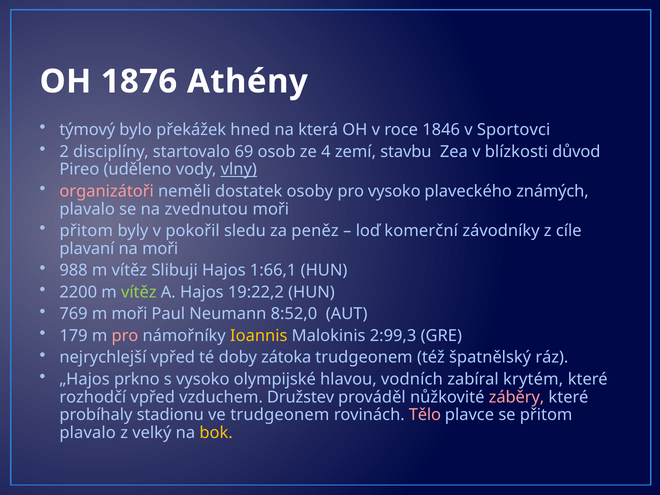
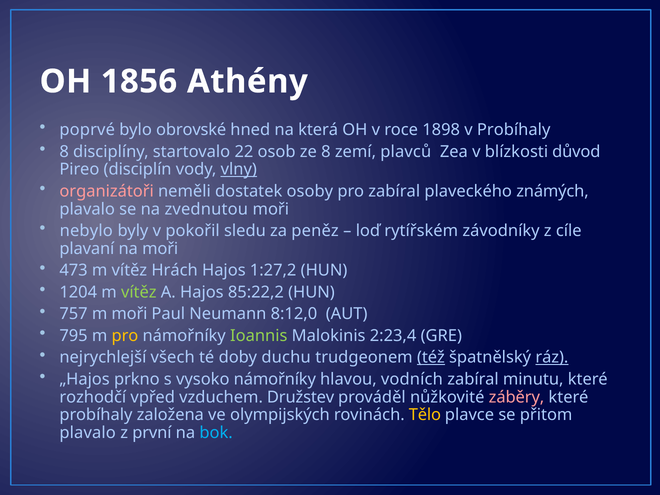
1876: 1876 -> 1856
týmový: týmový -> poprvé
překážek: překážek -> obrovské
1846: 1846 -> 1898
v Sportovci: Sportovci -> Probíhaly
2 at (64, 152): 2 -> 8
69: 69 -> 22
ze 4: 4 -> 8
stavbu: stavbu -> plavců
uděleno: uděleno -> disciplín
pro vysoko: vysoko -> zabíral
přitom at (86, 231): přitom -> nebylo
komerční: komerční -> rytířském
988: 988 -> 473
Slibuji: Slibuji -> Hrách
1:66,1: 1:66,1 -> 1:27,2
2200: 2200 -> 1204
19:22,2: 19:22,2 -> 85:22,2
769: 769 -> 757
8:52,0: 8:52,0 -> 8:12,0
179: 179 -> 795
pro at (125, 336) colour: pink -> yellow
Ioannis colour: yellow -> light green
2:99,3: 2:99,3 -> 2:23,4
nejrychlejší vpřed: vpřed -> všech
zátoka: zátoka -> duchu
též underline: none -> present
ráz underline: none -> present
vysoko olympijské: olympijské -> námořníky
krytém: krytém -> minutu
stadionu: stadionu -> založena
ve trudgeonem: trudgeonem -> olympijských
Tělo colour: pink -> yellow
velký: velký -> první
bok colour: yellow -> light blue
